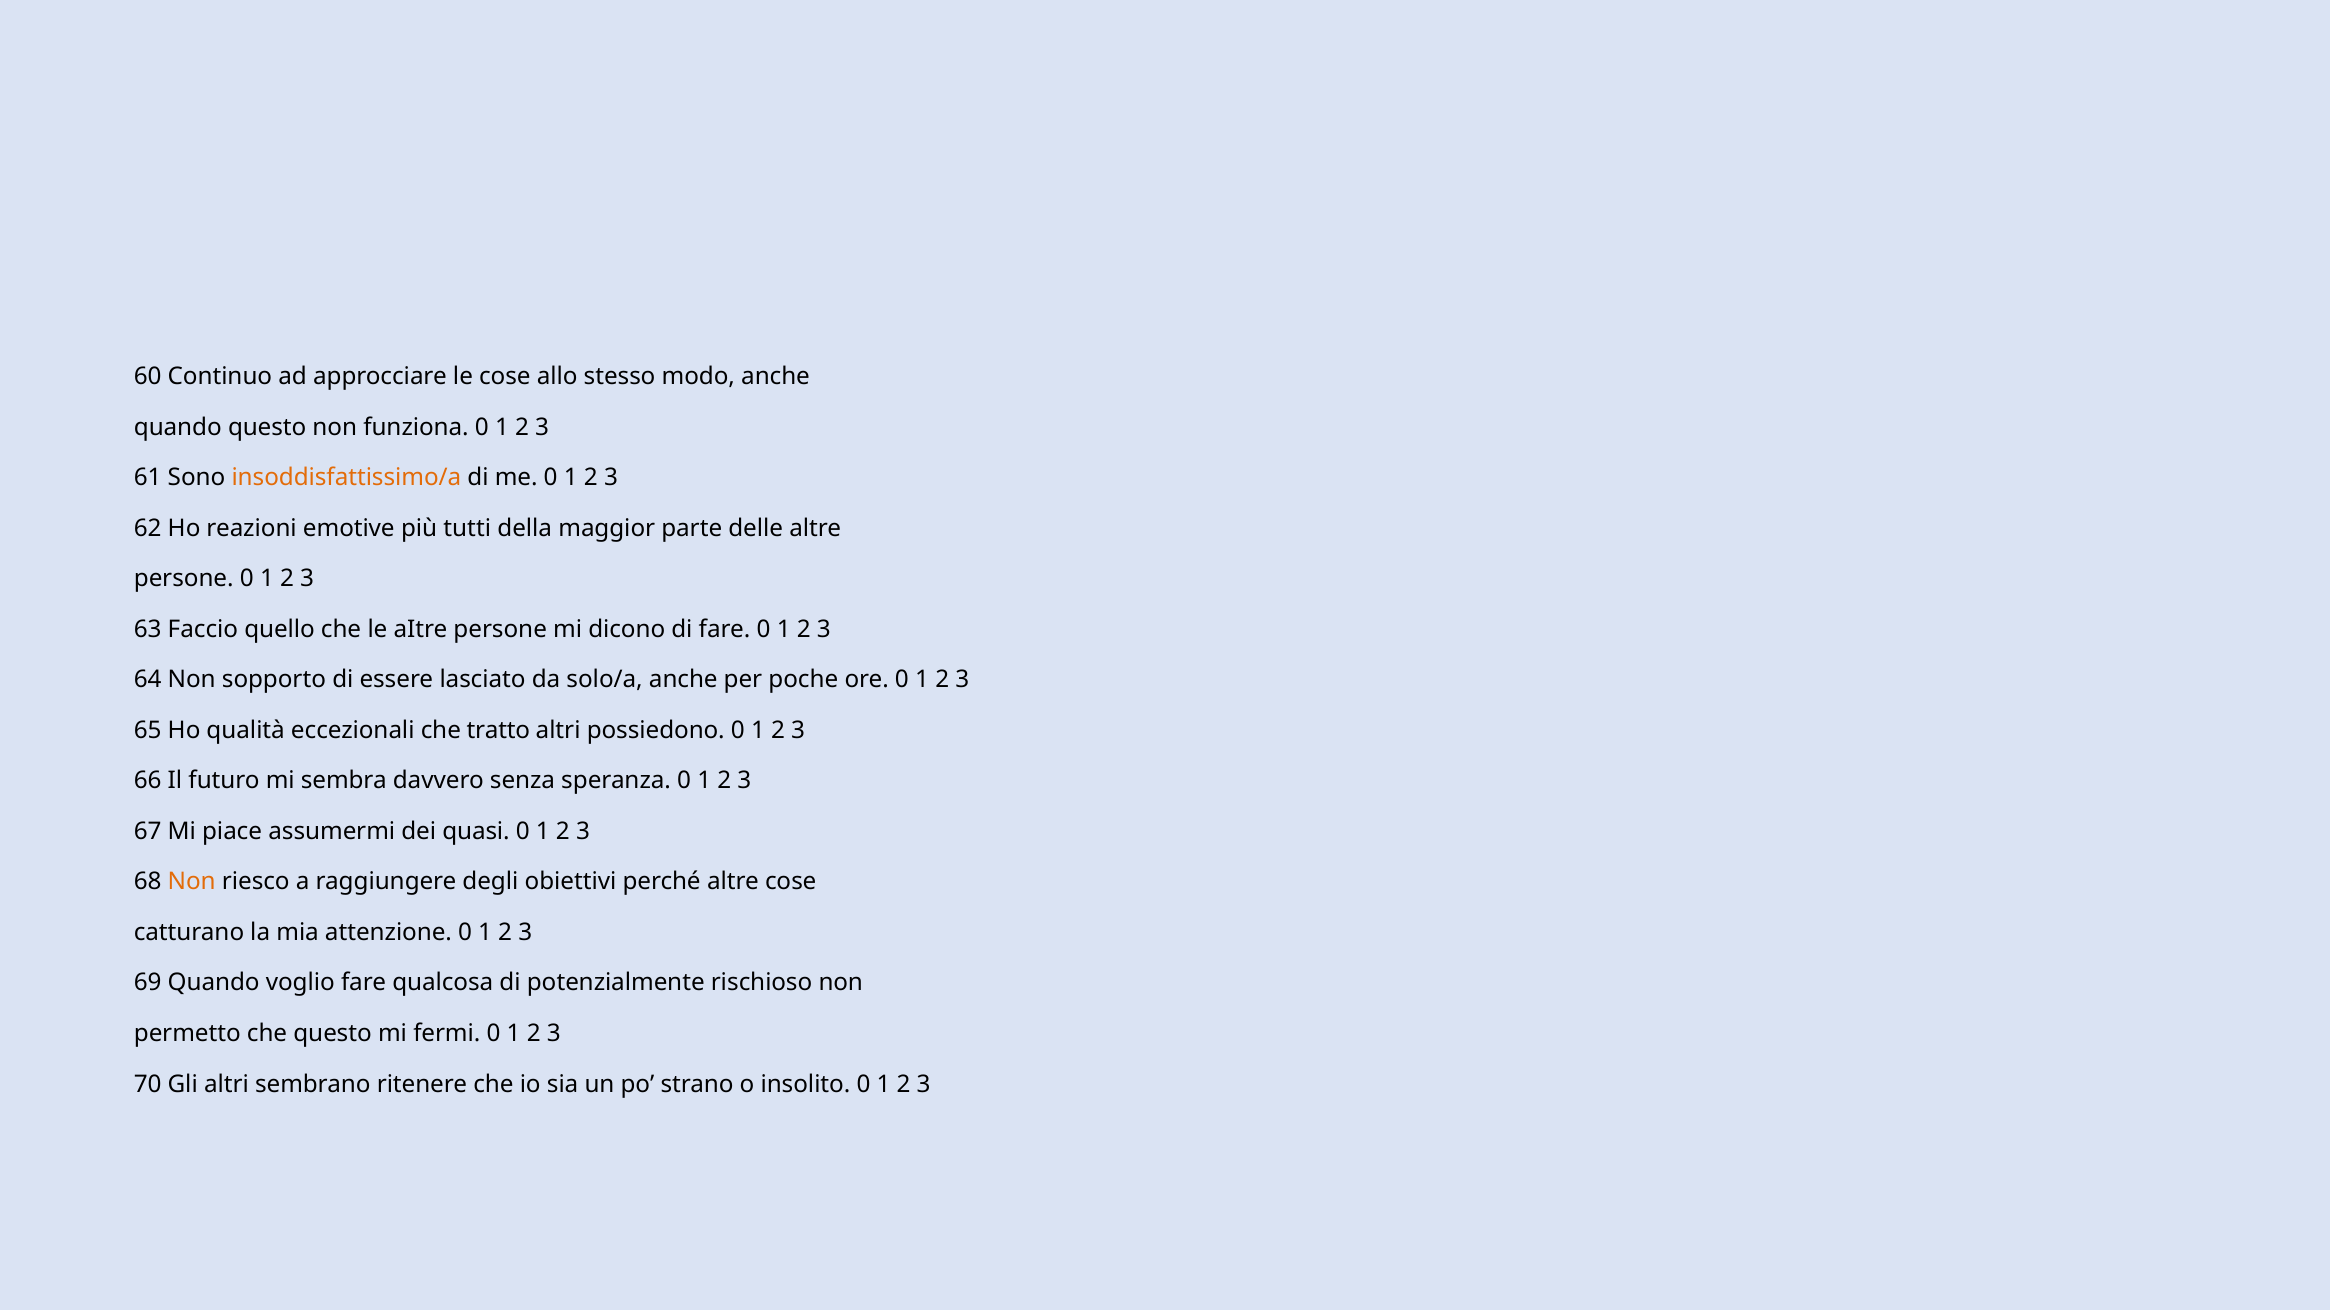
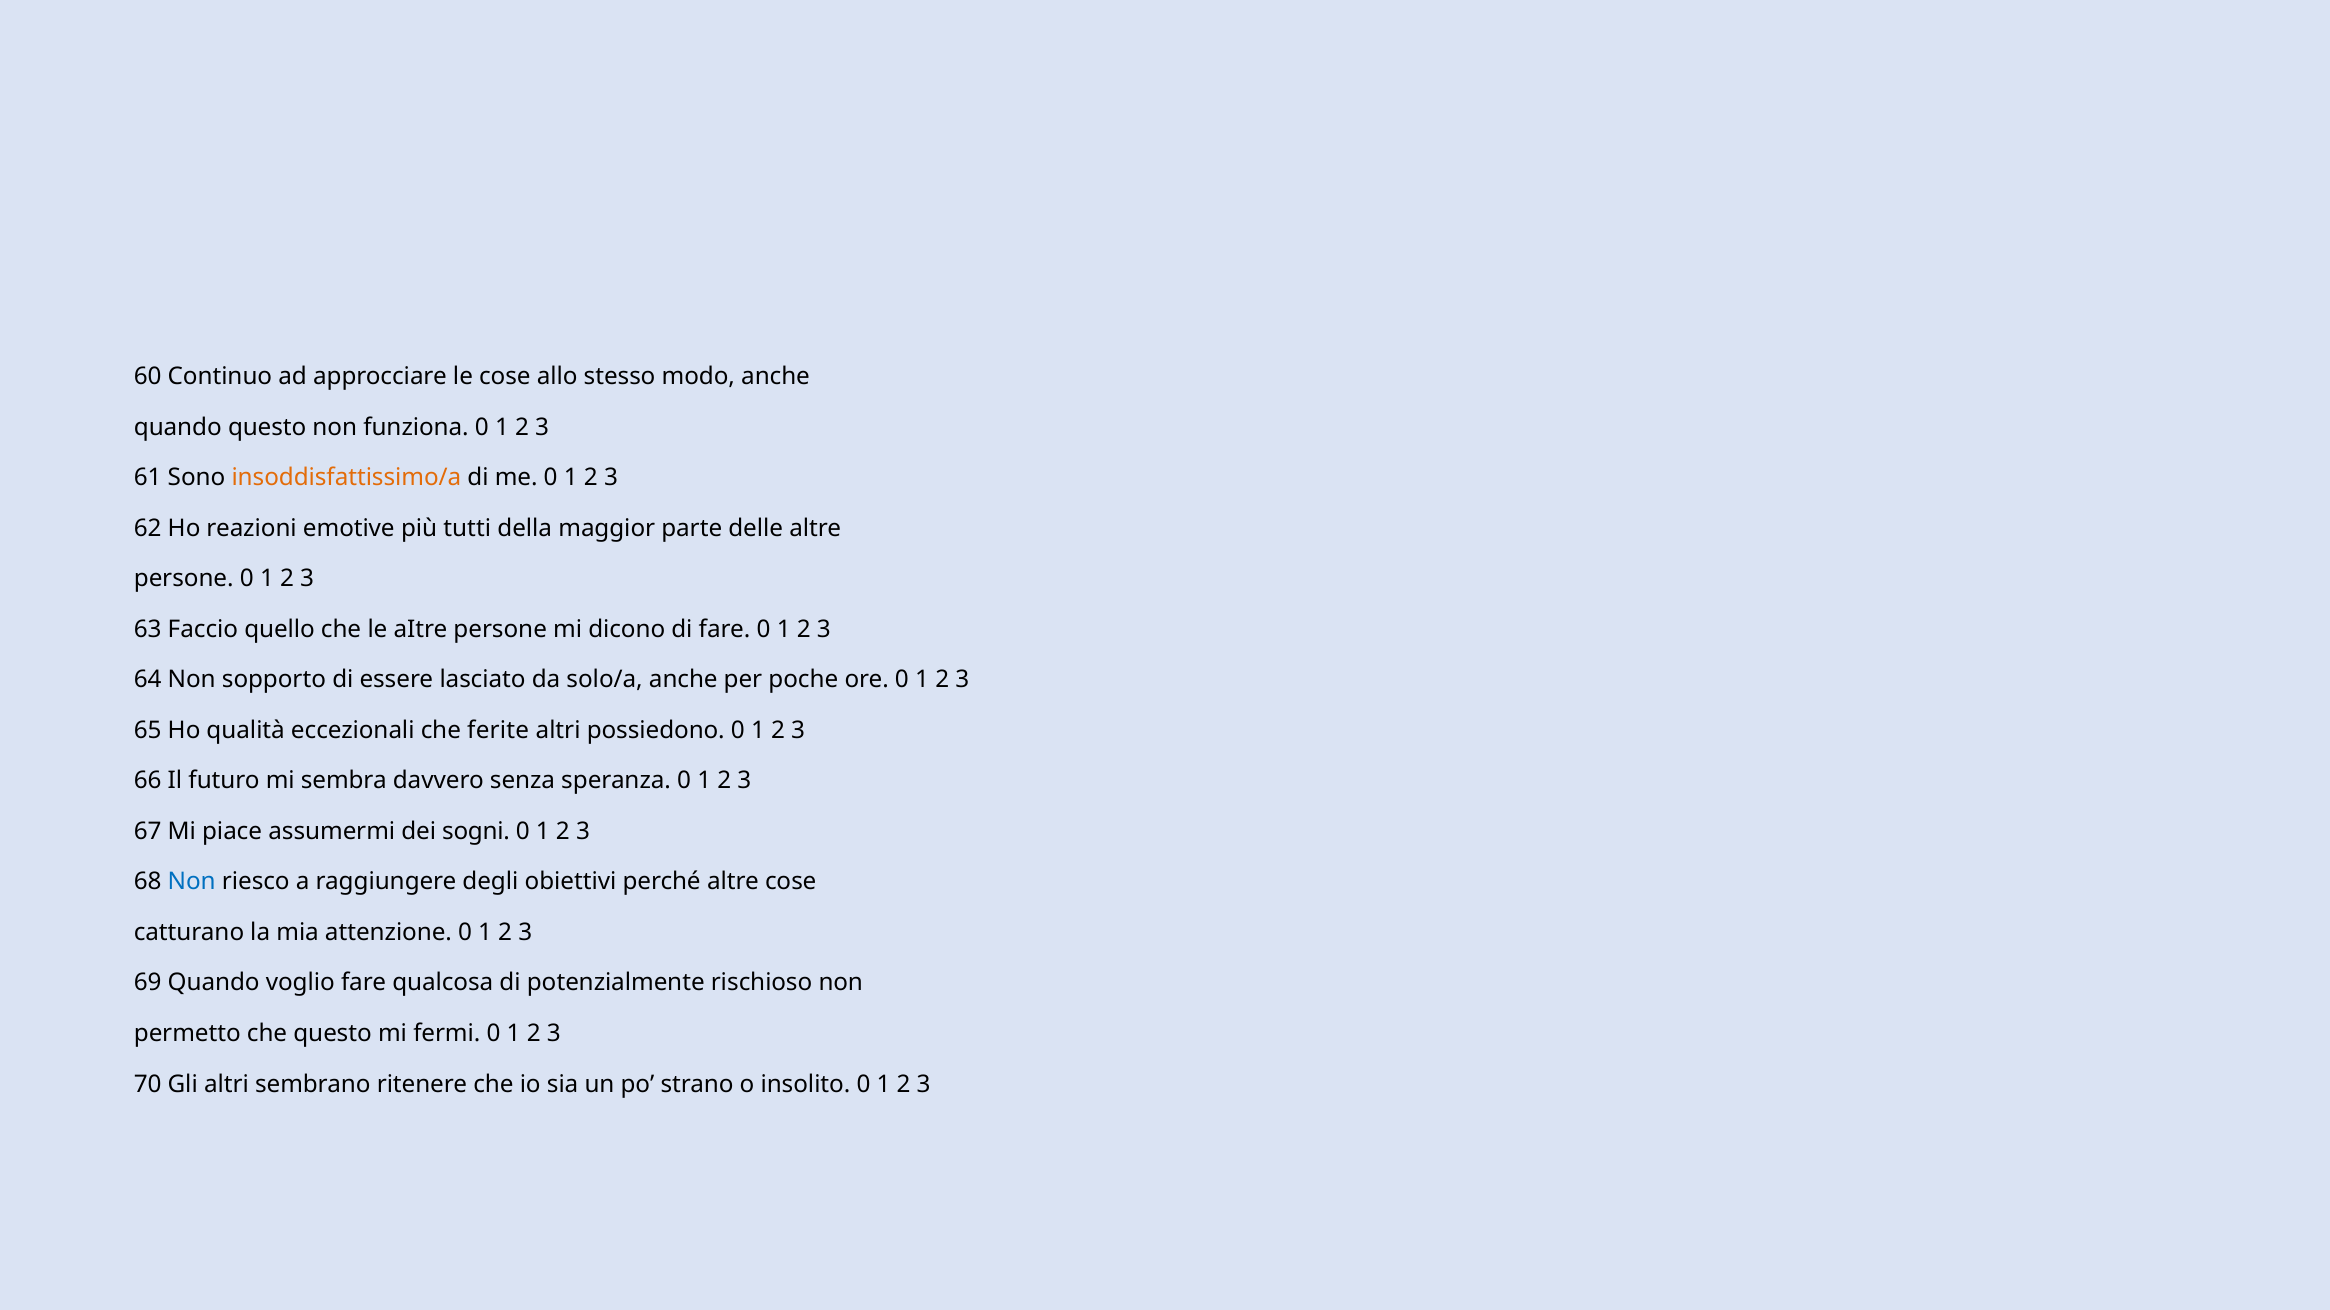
tratto: tratto -> ferite
quasi: quasi -> sogni
Non at (192, 882) colour: orange -> blue
